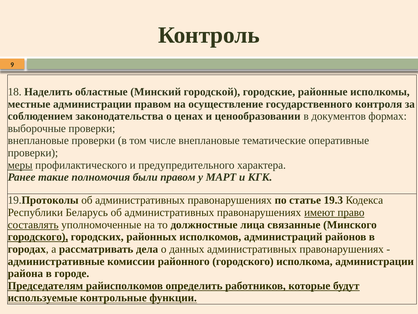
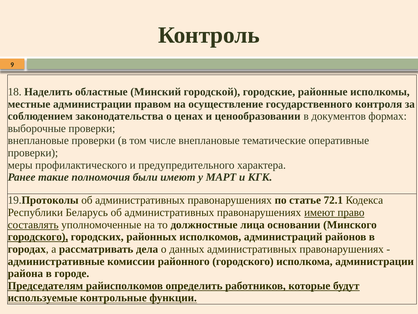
меры underline: present -> none
были правом: правом -> имеют
19.3: 19.3 -> 72.1
связанные: связанные -> основании
